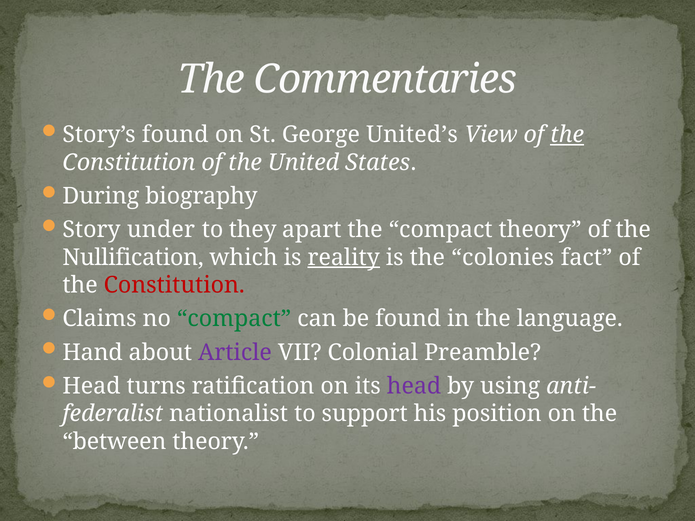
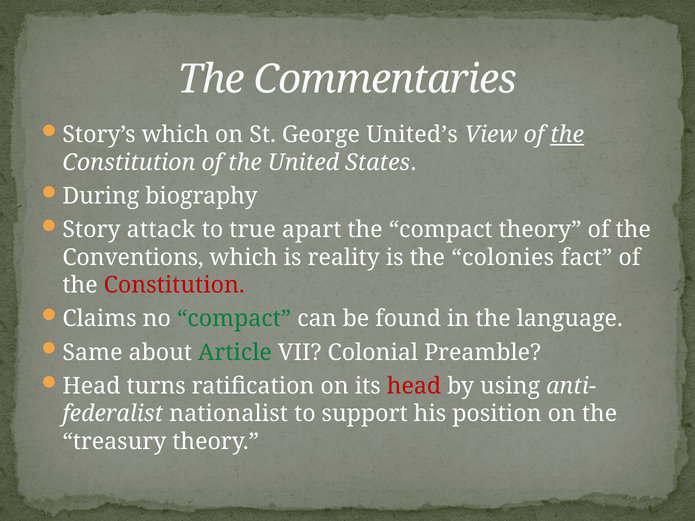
Story’s found: found -> which
under: under -> attack
they: they -> true
Nullification: Nullification -> Conventions
reality underline: present -> none
Hand: Hand -> Same
Article colour: purple -> green
head at (414, 386) colour: purple -> red
between: between -> treasury
